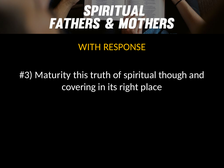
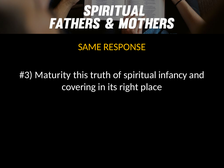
WITH: WITH -> SAME
though: though -> infancy
